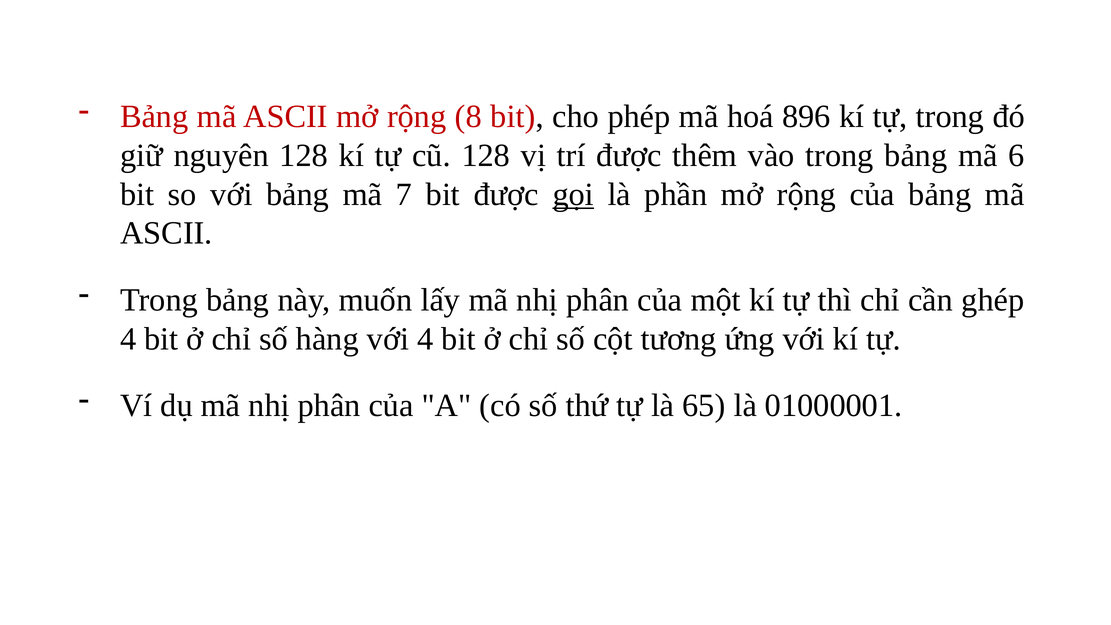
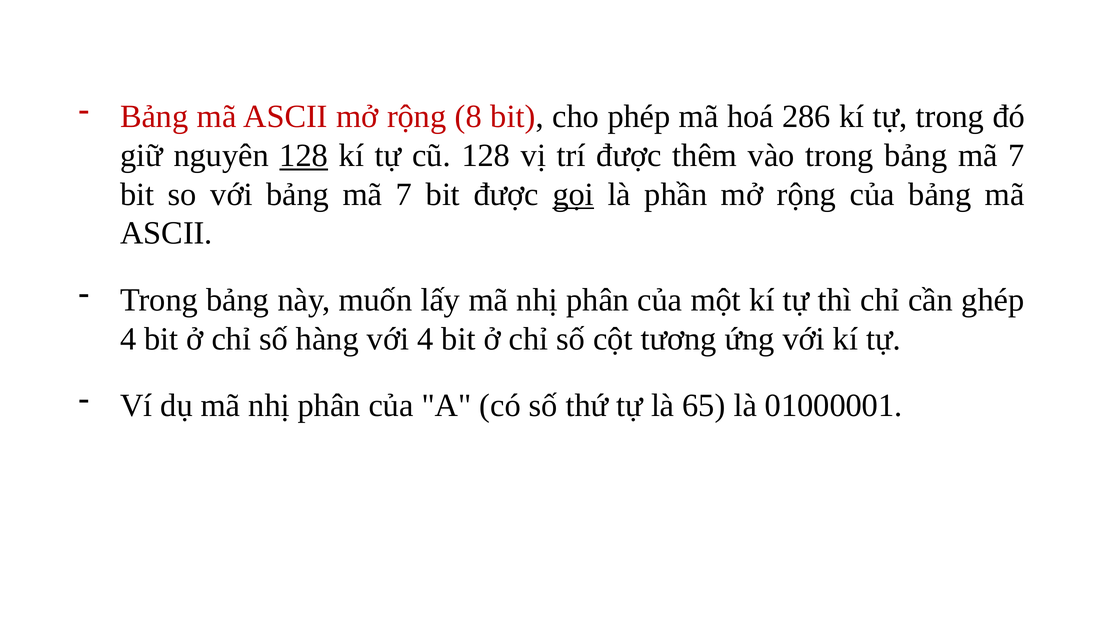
896: 896 -> 286
128 at (304, 155) underline: none -> present
trong bảng mã 6: 6 -> 7
